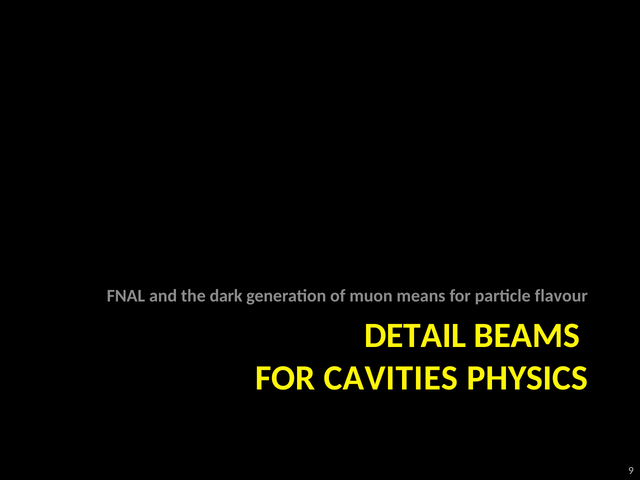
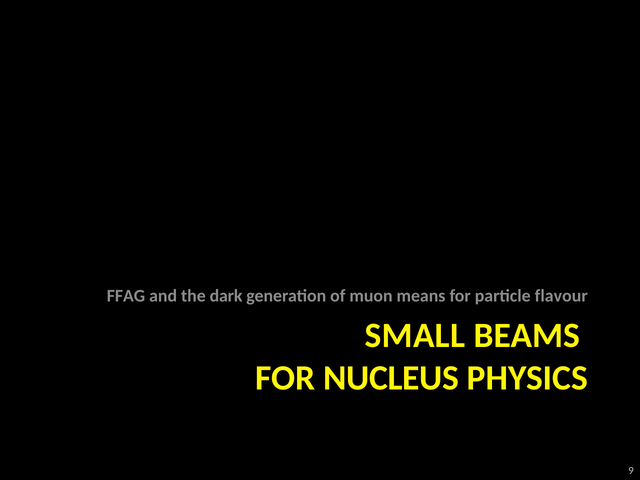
FNAL: FNAL -> FFAG
DETAIL: DETAIL -> SMALL
CAVITIES: CAVITIES -> NUCLEUS
